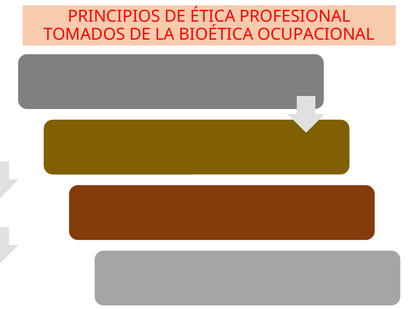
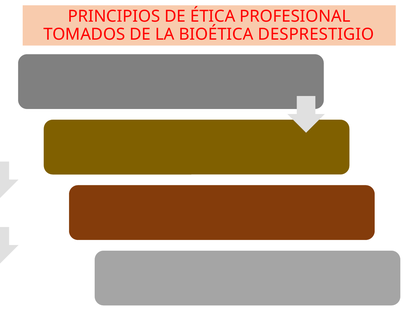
OCUPACIONAL: OCUPACIONAL -> DESPRESTIGIO
